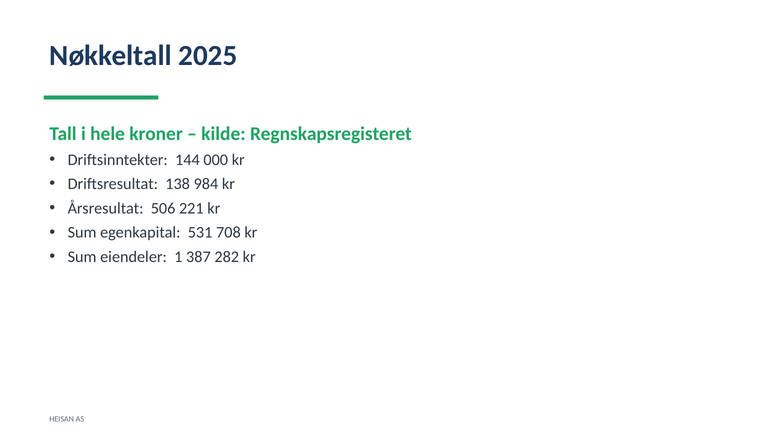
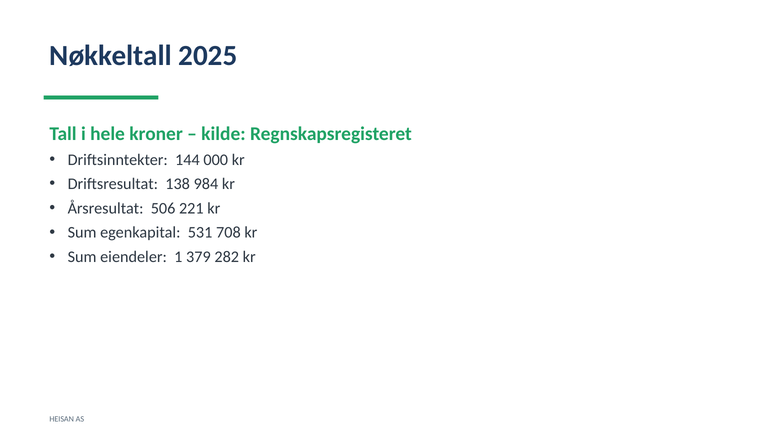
387: 387 -> 379
